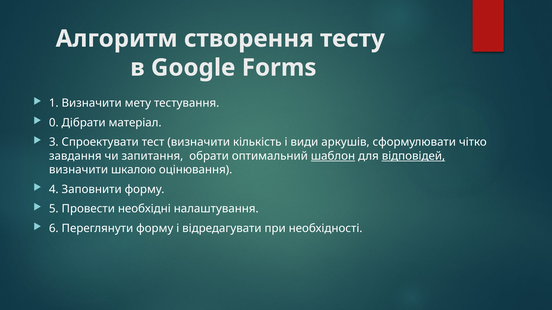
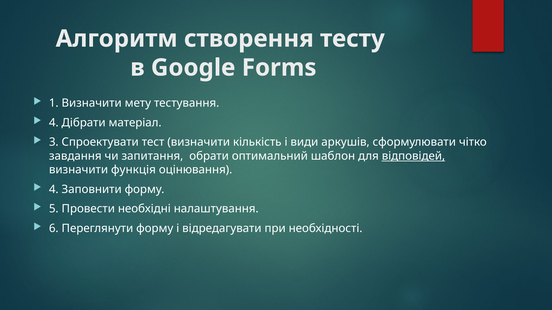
0 at (54, 123): 0 -> 4
шаблон underline: present -> none
шкалою: шкалою -> функція
